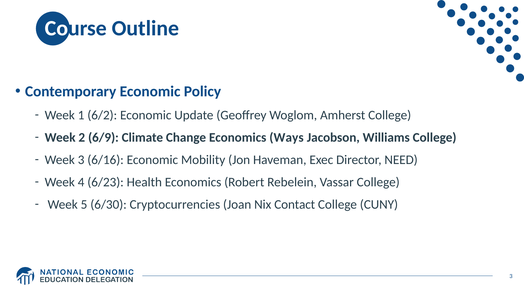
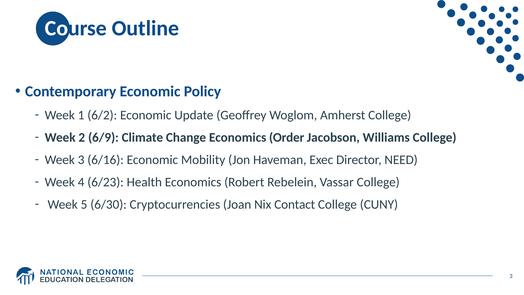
Ways: Ways -> Order
